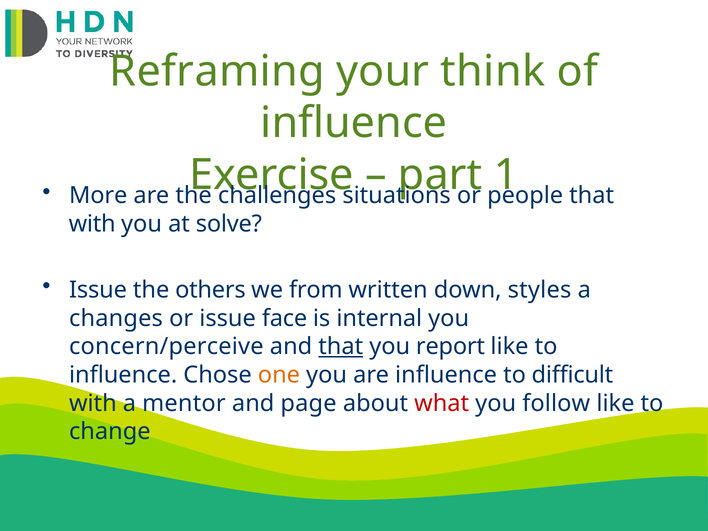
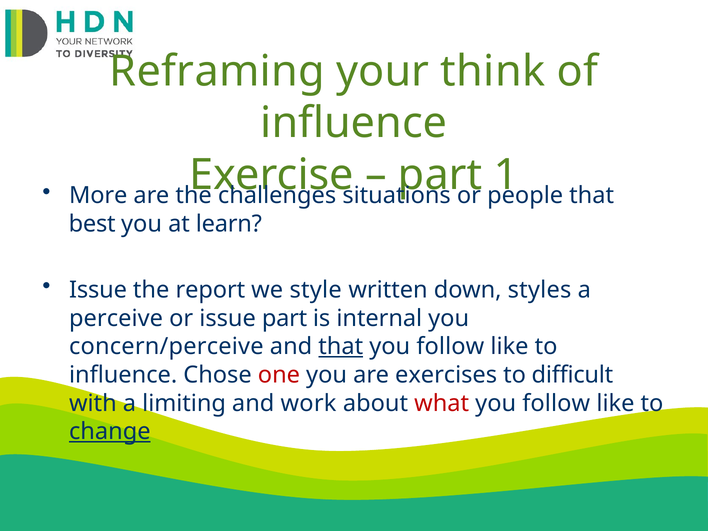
with at (92, 224): with -> best
solve: solve -> learn
others: others -> report
from: from -> style
changes: changes -> perceive
issue face: face -> part
report at (450, 347): report -> follow
one colour: orange -> red
are influence: influence -> exercises
mentor: mentor -> limiting
page: page -> work
change underline: none -> present
